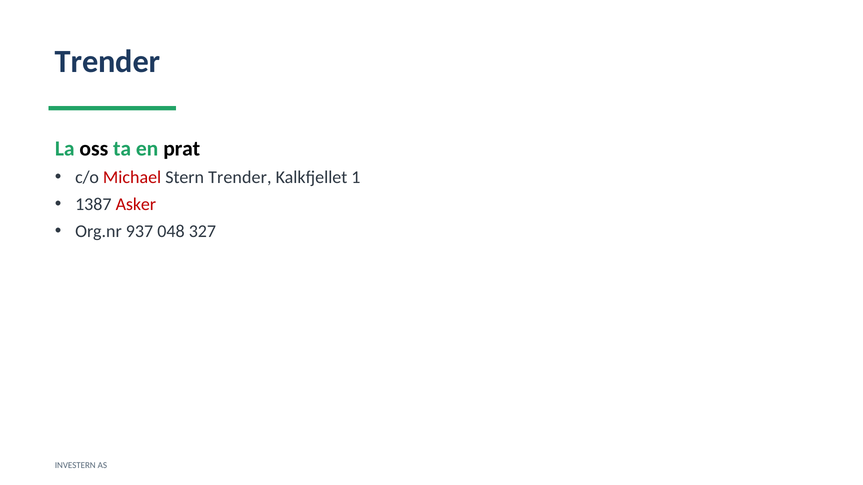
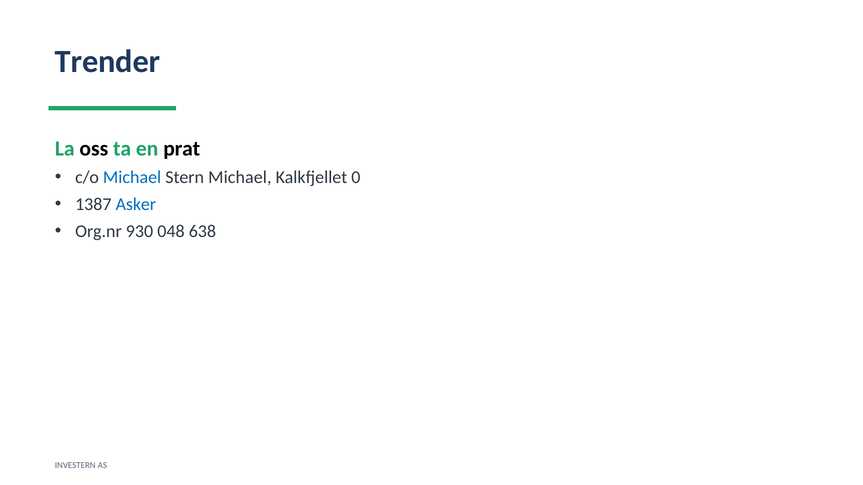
Michael at (132, 177) colour: red -> blue
Stern Trender: Trender -> Michael
1: 1 -> 0
Asker colour: red -> blue
937: 937 -> 930
327: 327 -> 638
